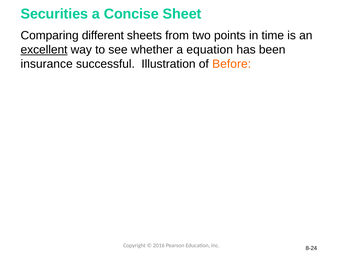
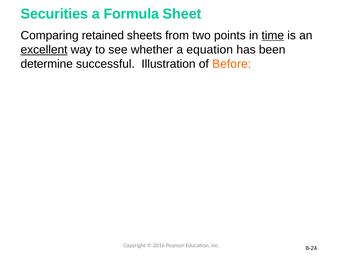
Concise: Concise -> Formula
different: different -> retained
time underline: none -> present
insurance: insurance -> determine
